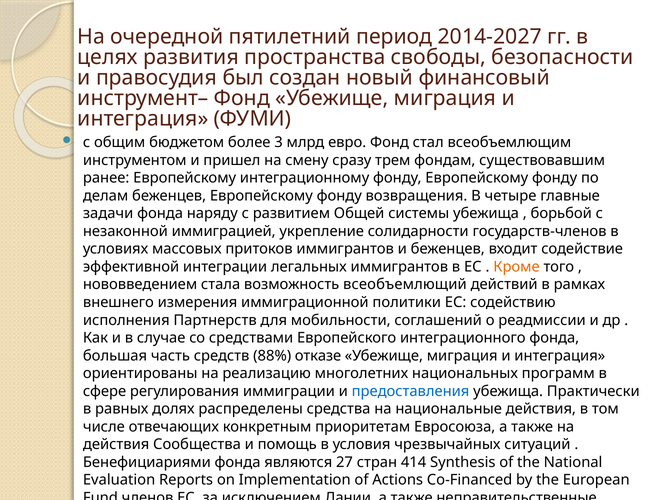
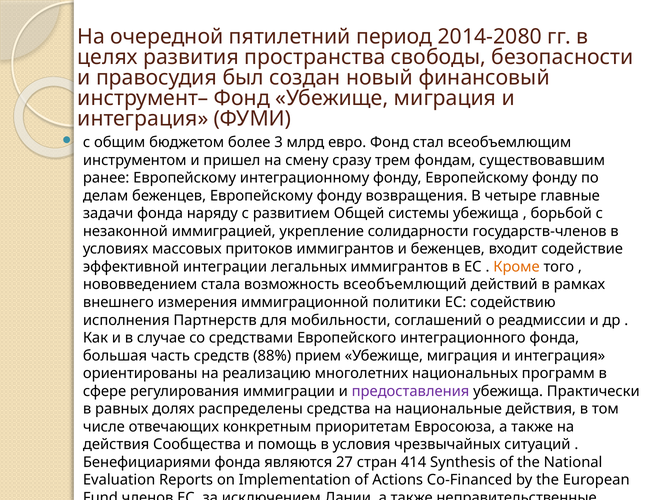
2014-2027: 2014-2027 -> 2014-2080
отказе: отказе -> прием
предоставления colour: blue -> purple
